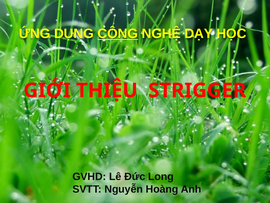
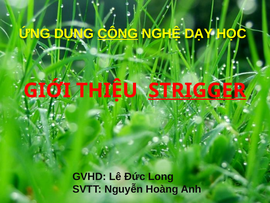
STRIGGER underline: none -> present
